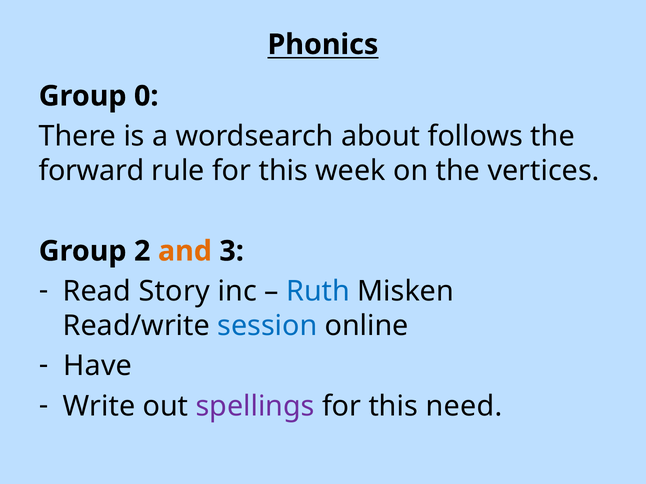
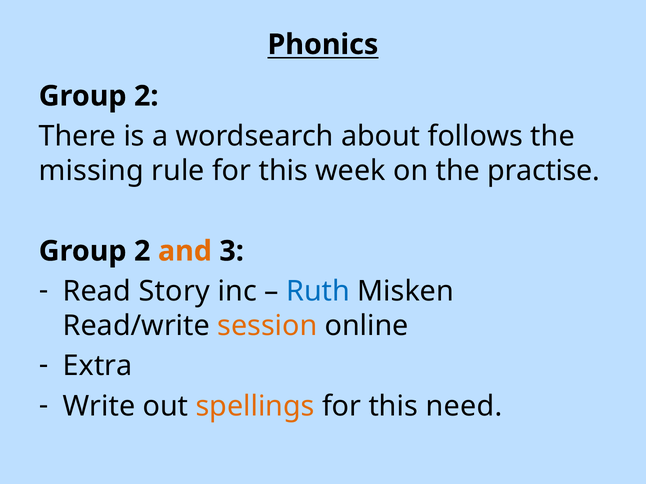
0 at (146, 96): 0 -> 2
forward: forward -> missing
vertices: vertices -> practise
session colour: blue -> orange
Have: Have -> Extra
spellings colour: purple -> orange
